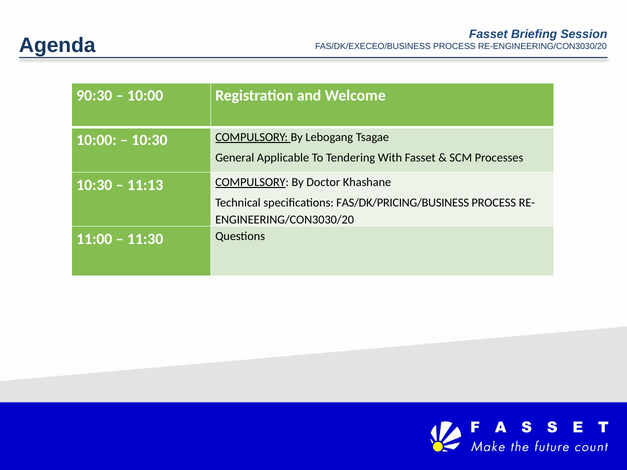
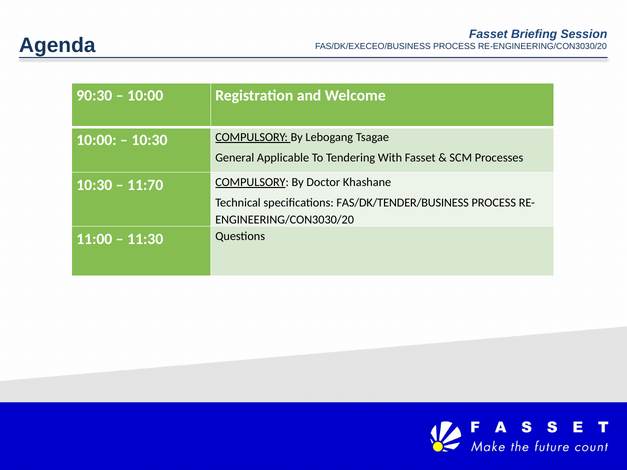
11:13: 11:13 -> 11:70
FAS/DK/PRICING/BUSINESS: FAS/DK/PRICING/BUSINESS -> FAS/DK/TENDER/BUSINESS
